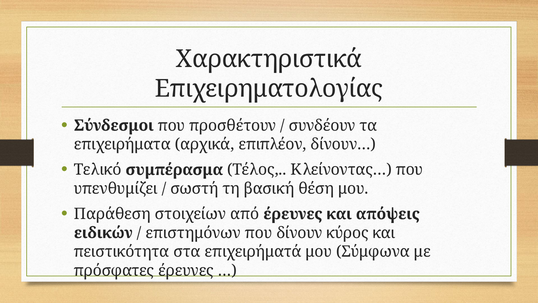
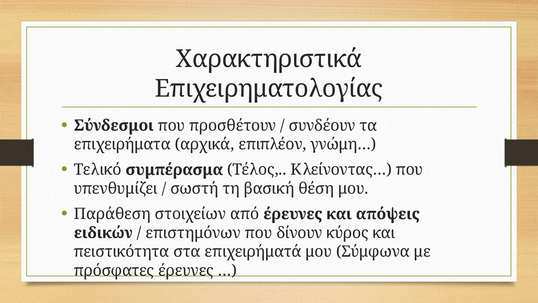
δίνουν…: δίνουν… -> γνώμη…
